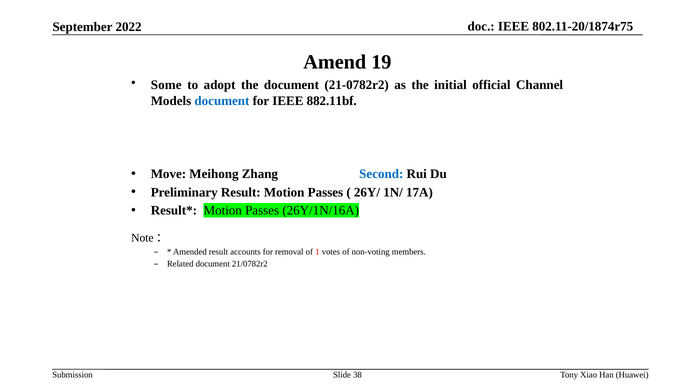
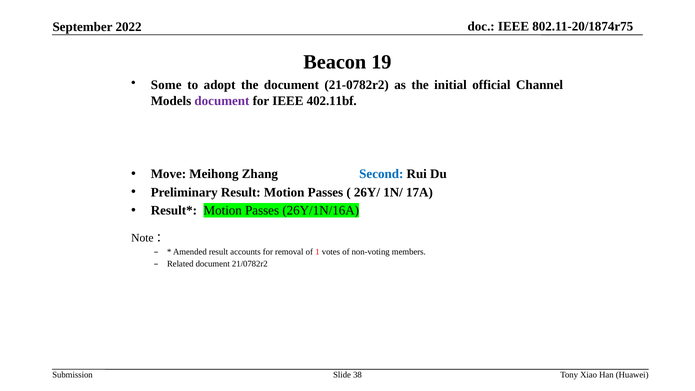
Amend: Amend -> Beacon
document at (222, 101) colour: blue -> purple
882.11bf: 882.11bf -> 402.11bf
